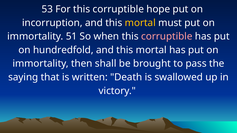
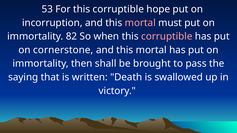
mortal at (140, 23) colour: yellow -> pink
51: 51 -> 82
hundredfold: hundredfold -> cornerstone
